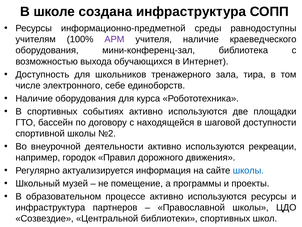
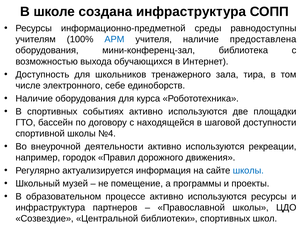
АРМ colour: purple -> blue
краеведческого: краеведческого -> предоставлена
№2: №2 -> №4
